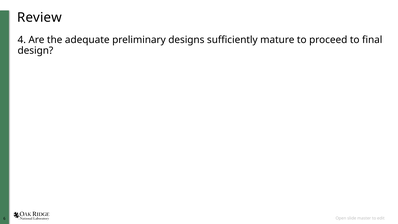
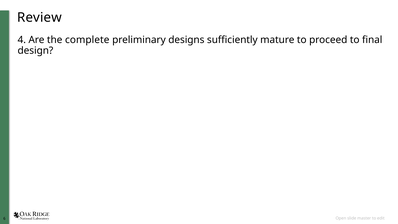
adequate: adequate -> complete
